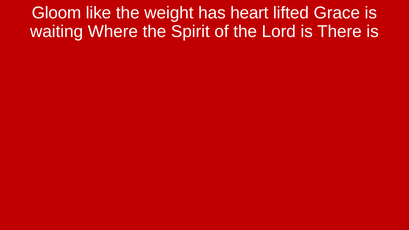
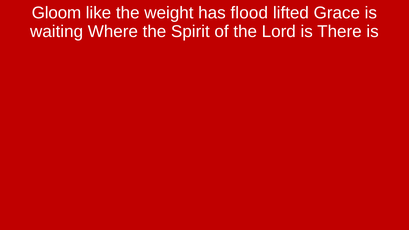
heart: heart -> flood
